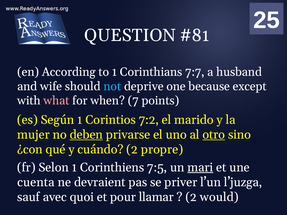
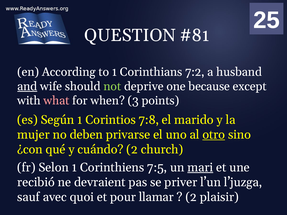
7:7: 7:7 -> 7:2
and underline: none -> present
not colour: light blue -> light green
7: 7 -> 3
7:2: 7:2 -> 7:8
deben underline: present -> none
propre: propre -> church
cuenta: cuenta -> recibió
would: would -> plaisir
